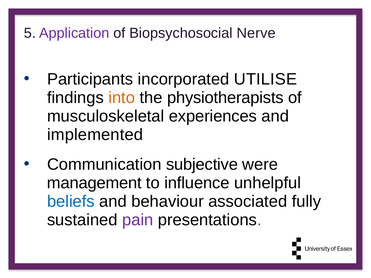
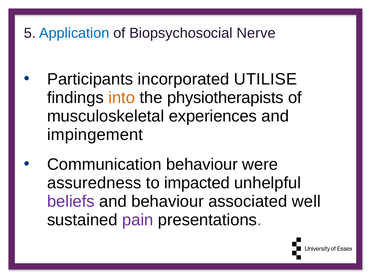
Application colour: purple -> blue
implemented: implemented -> impingement
Communication subjective: subjective -> behaviour
management: management -> assuredness
influence: influence -> impacted
beliefs colour: blue -> purple
fully: fully -> well
